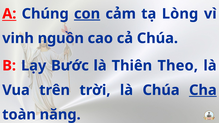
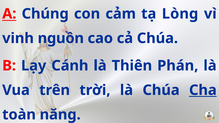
con underline: present -> none
Bước: Bước -> Cánh
Theo: Theo -> Phán
